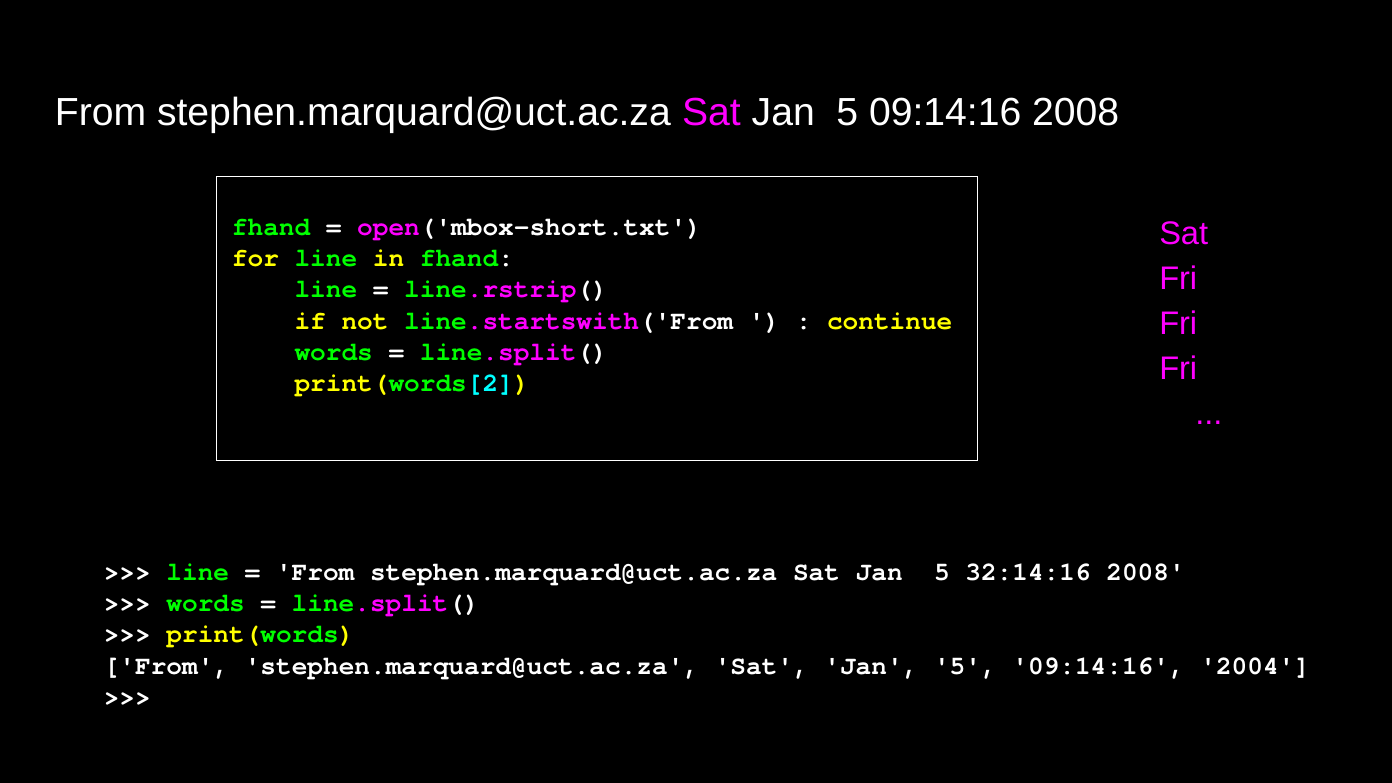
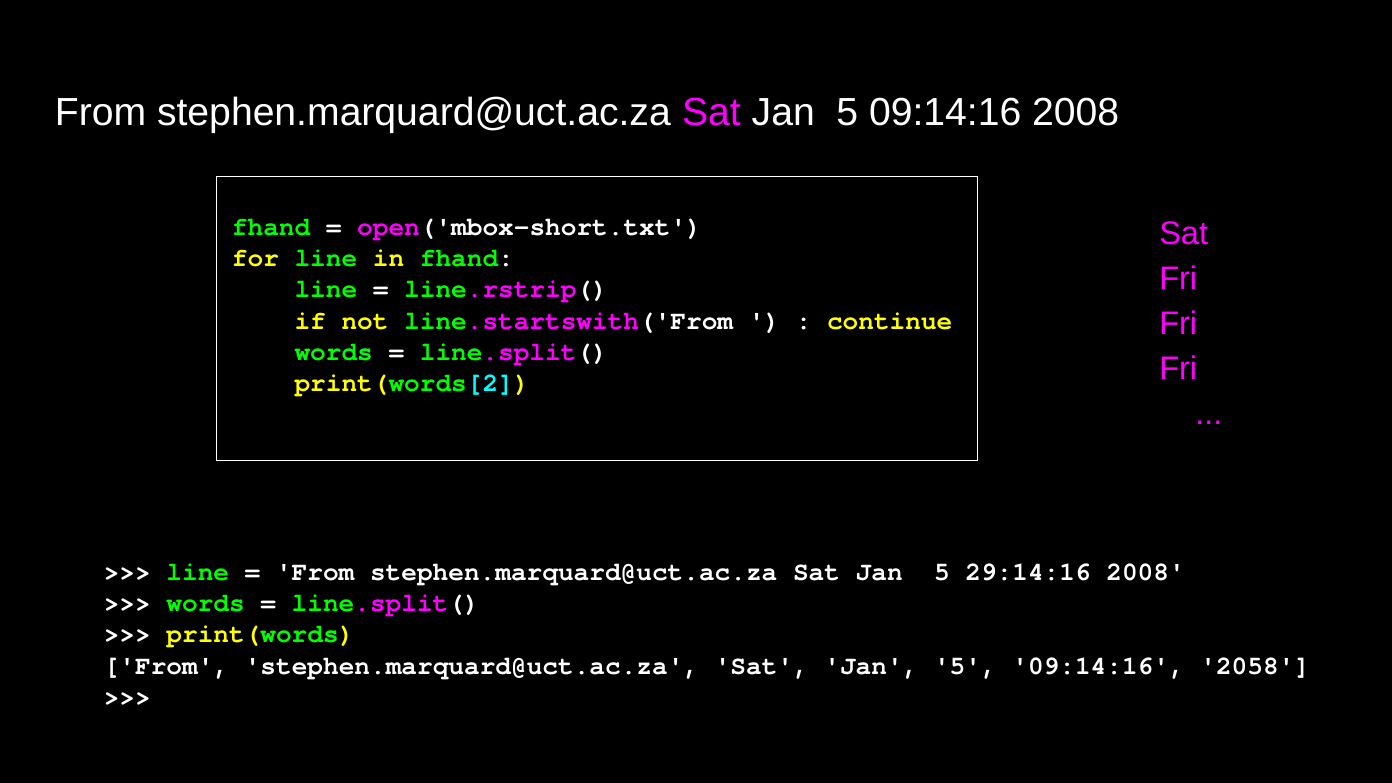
32:14:16: 32:14:16 -> 29:14:16
2004: 2004 -> 2058
